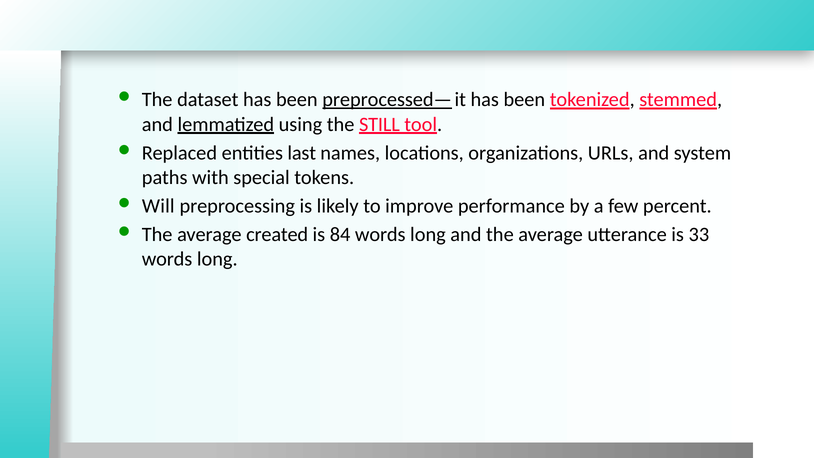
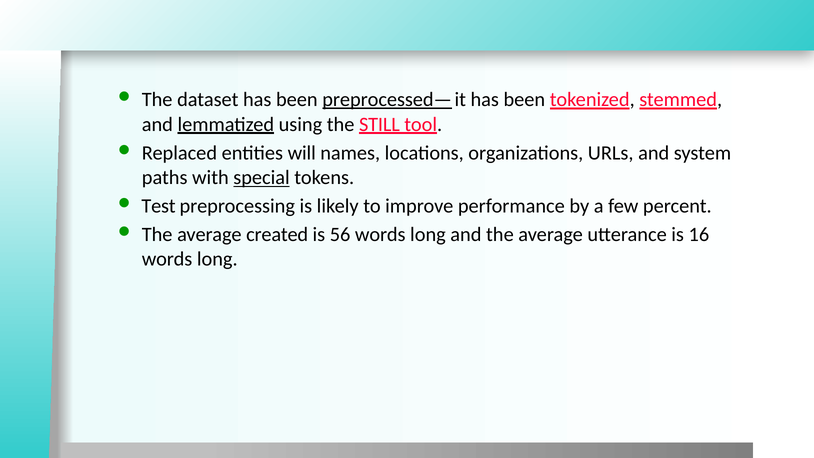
last: last -> will
special underline: none -> present
Will: Will -> Test
84: 84 -> 56
33: 33 -> 16
